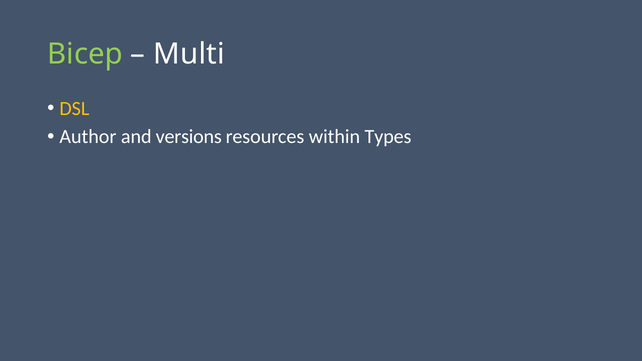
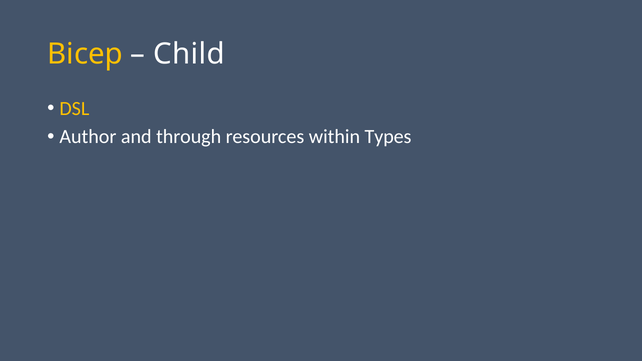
Bicep colour: light green -> yellow
Multi: Multi -> Child
versions: versions -> through
